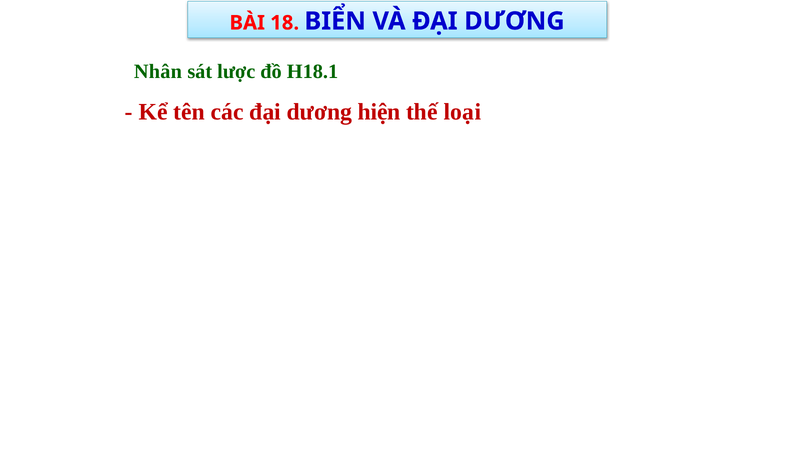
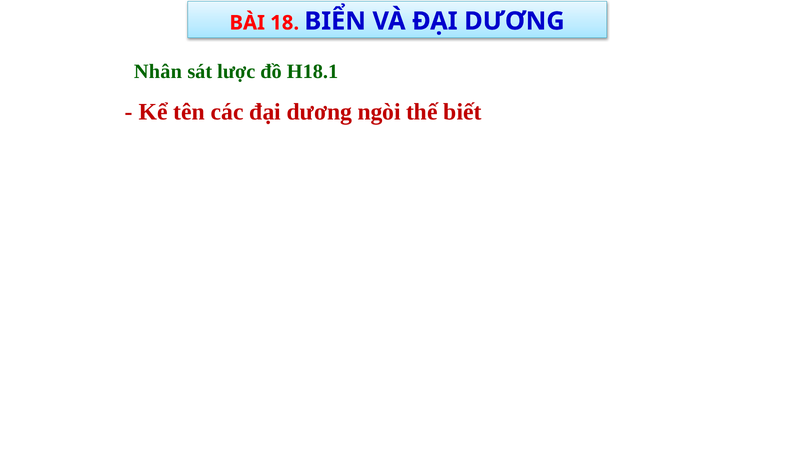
hiện: hiện -> ngòi
loại: loại -> biết
